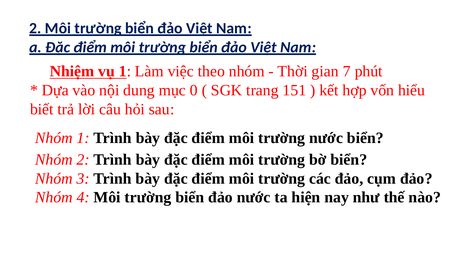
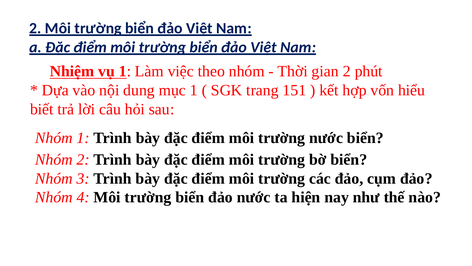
gian 7: 7 -> 2
mục 0: 0 -> 1
